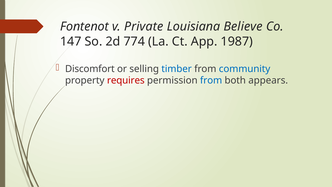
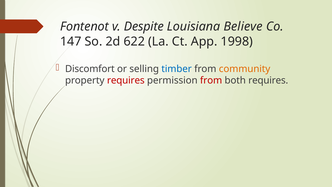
Private: Private -> Despite
774: 774 -> 622
1987: 1987 -> 1998
community colour: blue -> orange
from at (211, 80) colour: blue -> red
both appears: appears -> requires
